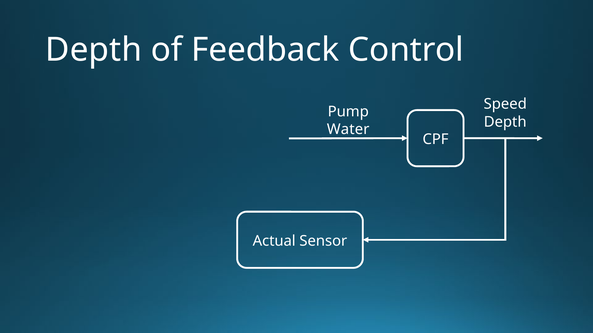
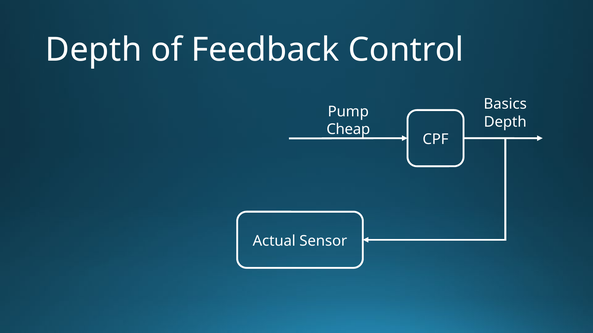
Speed: Speed -> Basics
Water: Water -> Cheap
